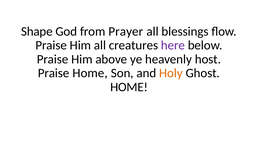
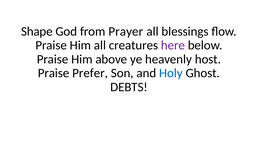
Praise Home: Home -> Prefer
Holy colour: orange -> blue
HOME at (129, 87): HOME -> DEBTS
